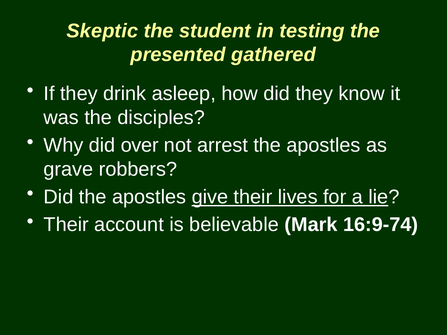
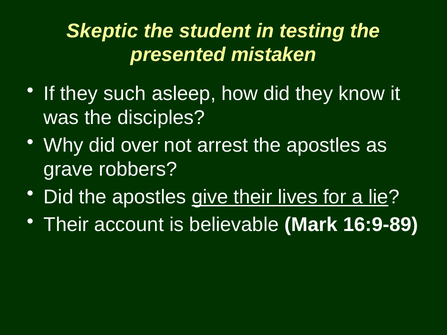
gathered: gathered -> mistaken
drink: drink -> such
16:9-74: 16:9-74 -> 16:9-89
